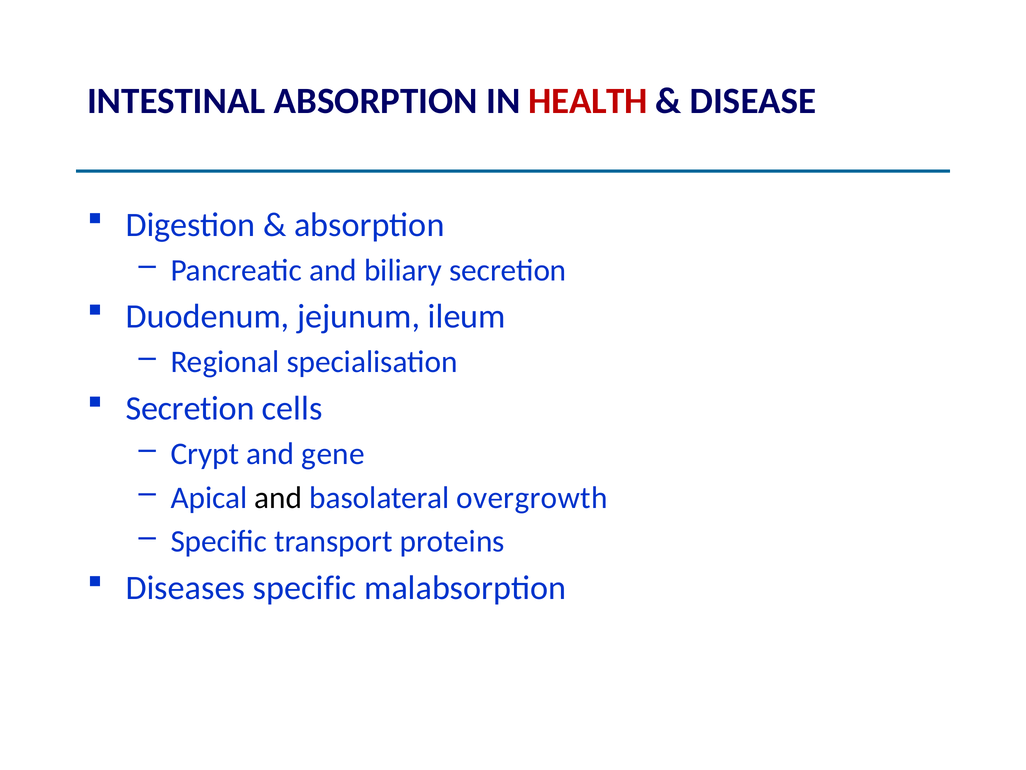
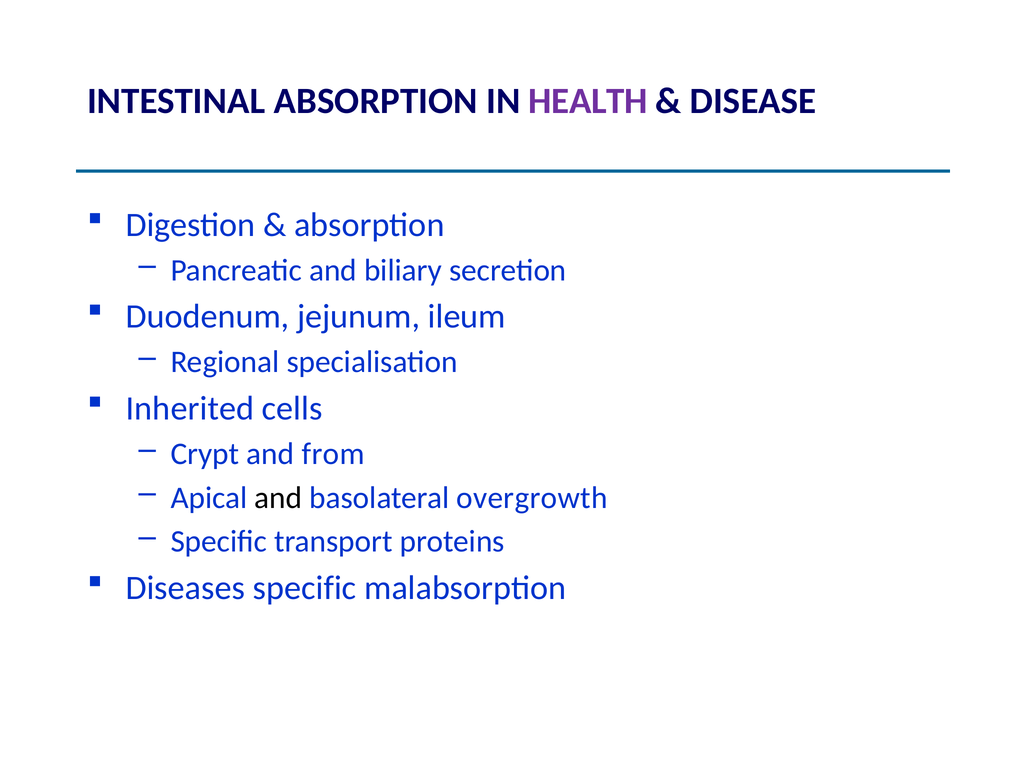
HEALTH colour: red -> purple
Secretion at (190, 408): Secretion -> Inherited
gene: gene -> from
